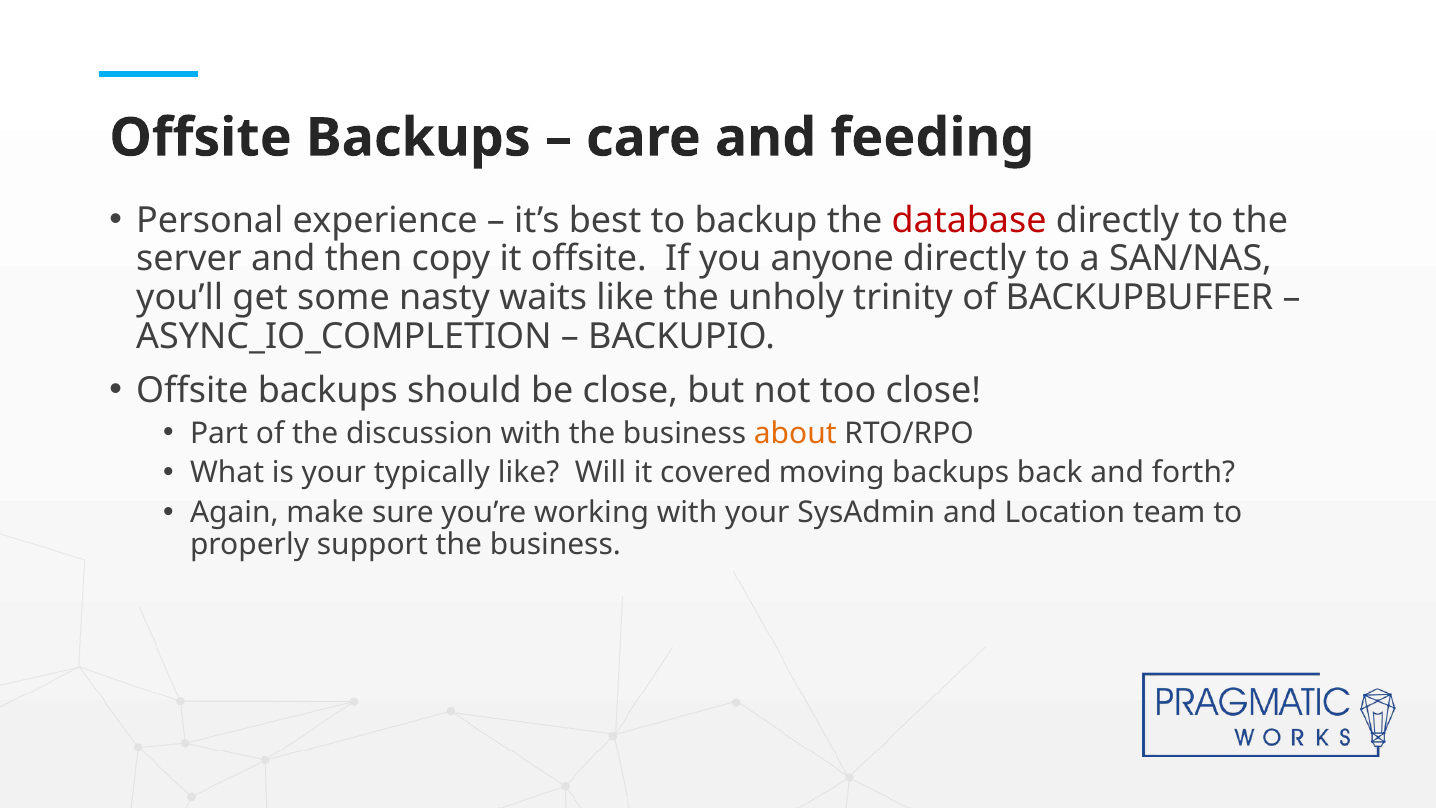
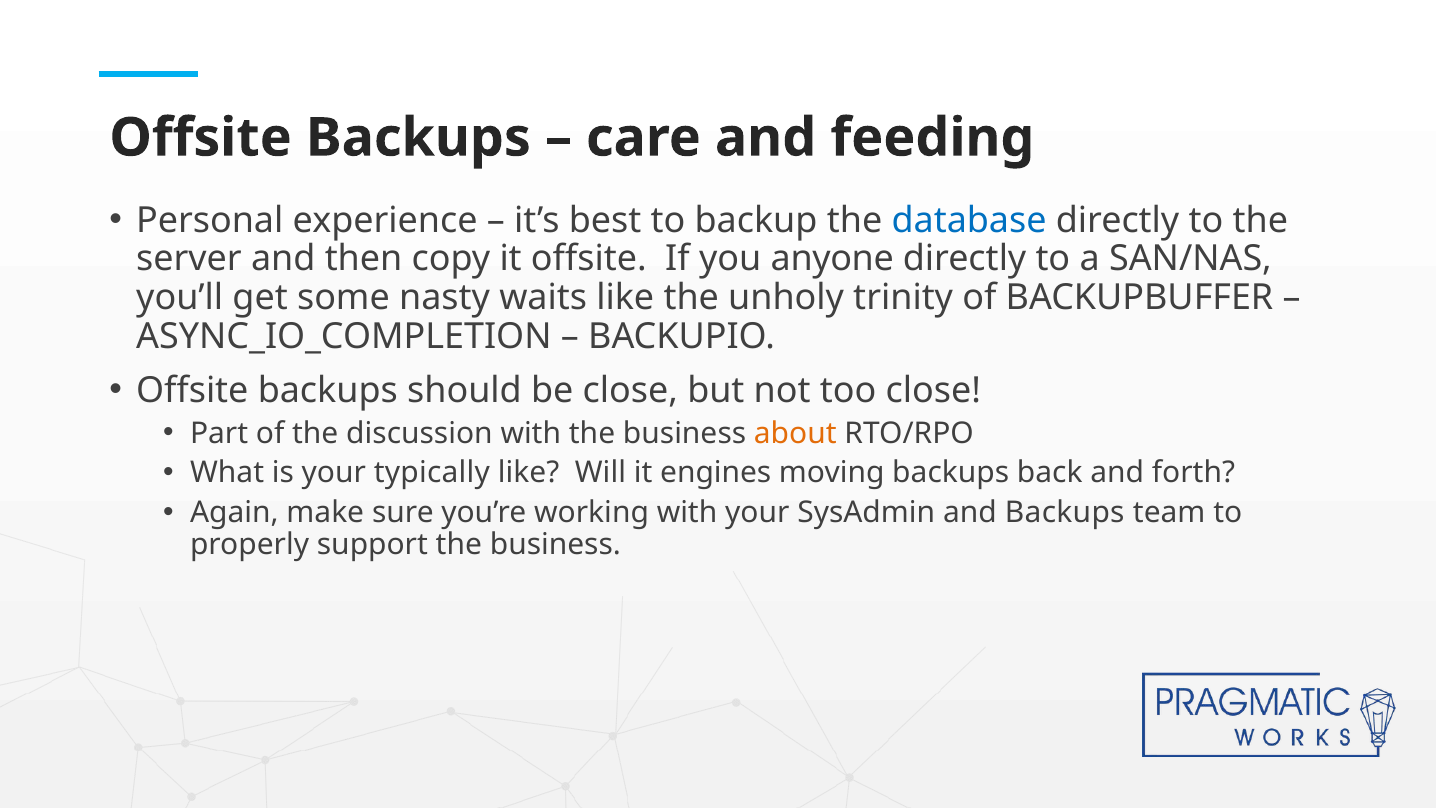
database colour: red -> blue
covered: covered -> engines
and Location: Location -> Backups
